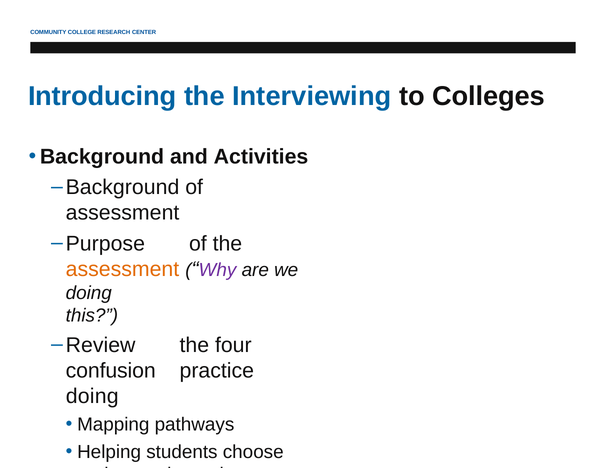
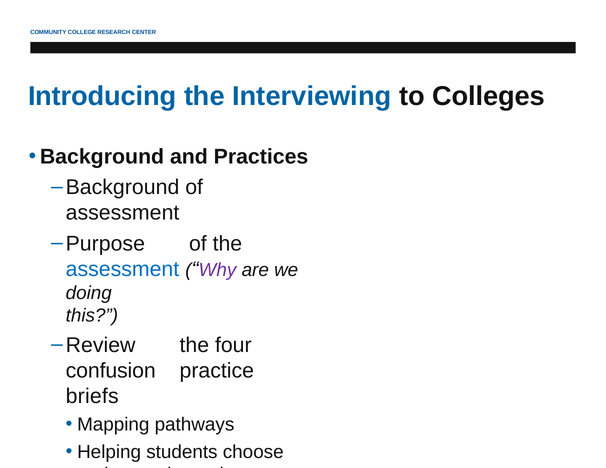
Activities: Activities -> Practices
assessment at (122, 269) colour: orange -> blue
doing at (92, 396): doing -> briefs
